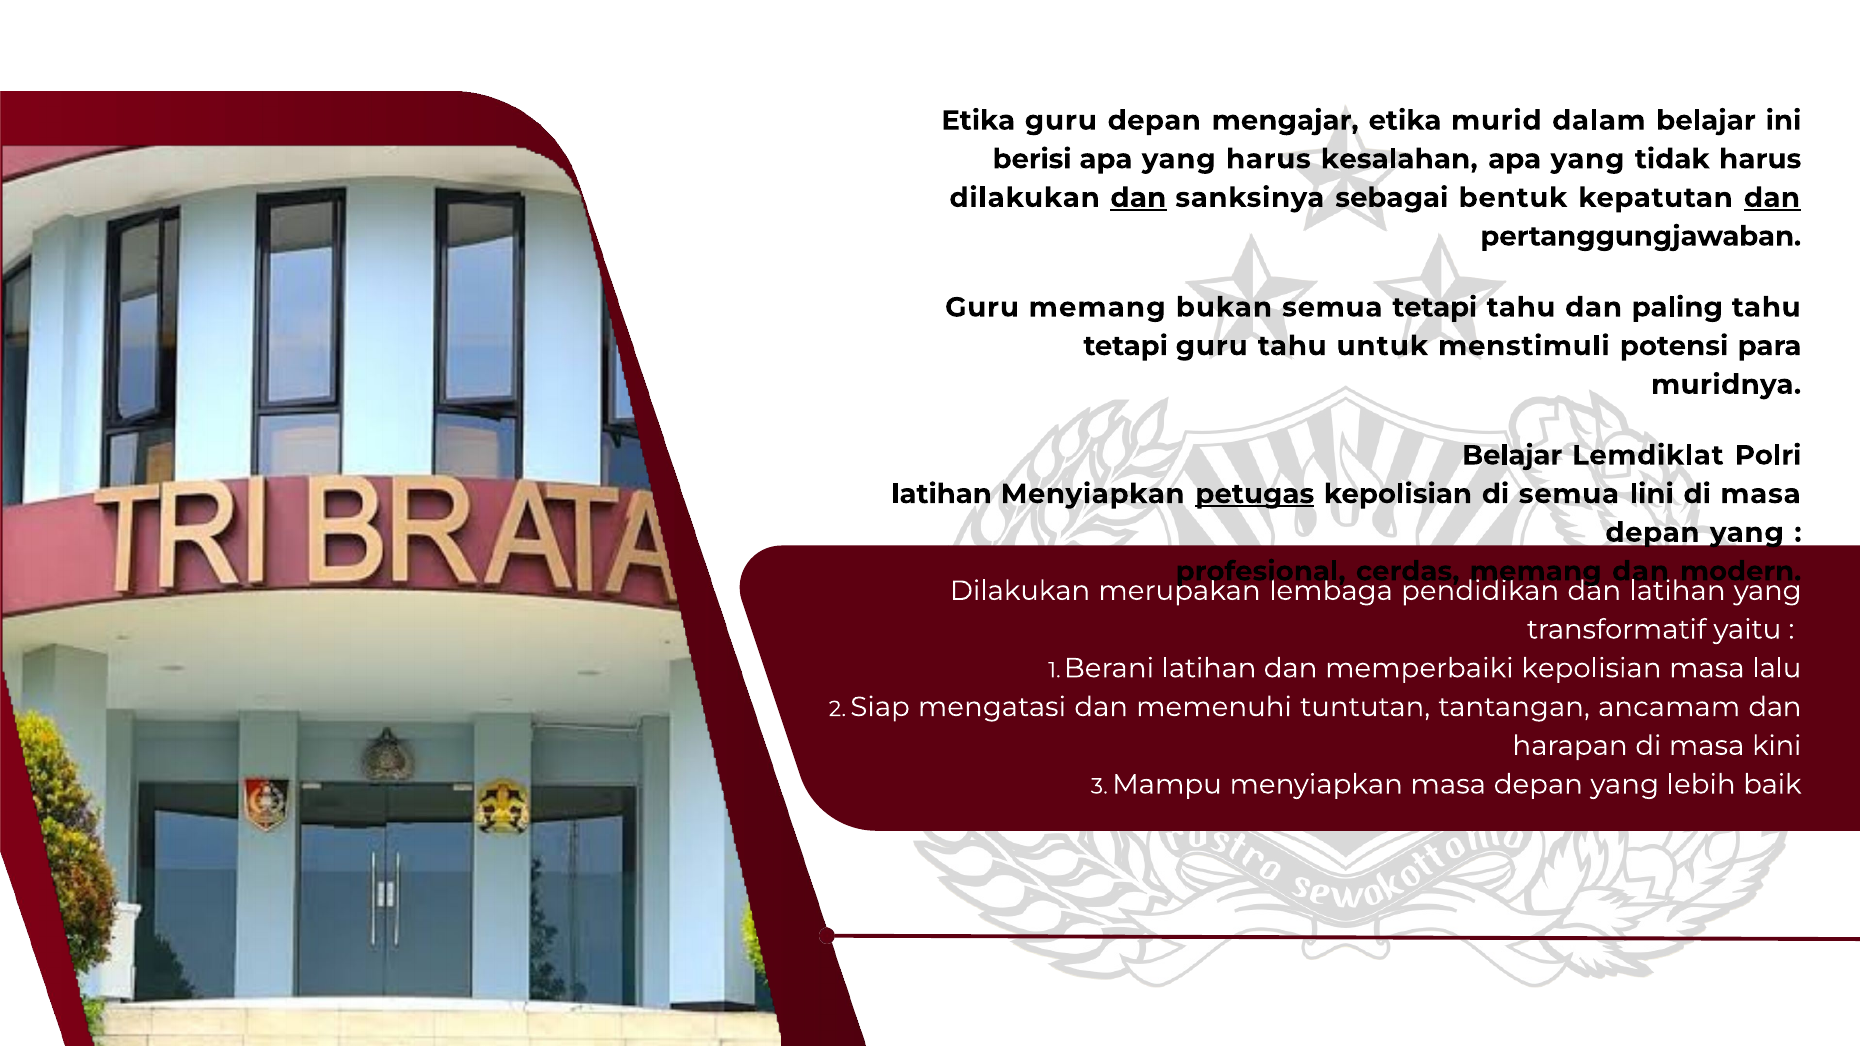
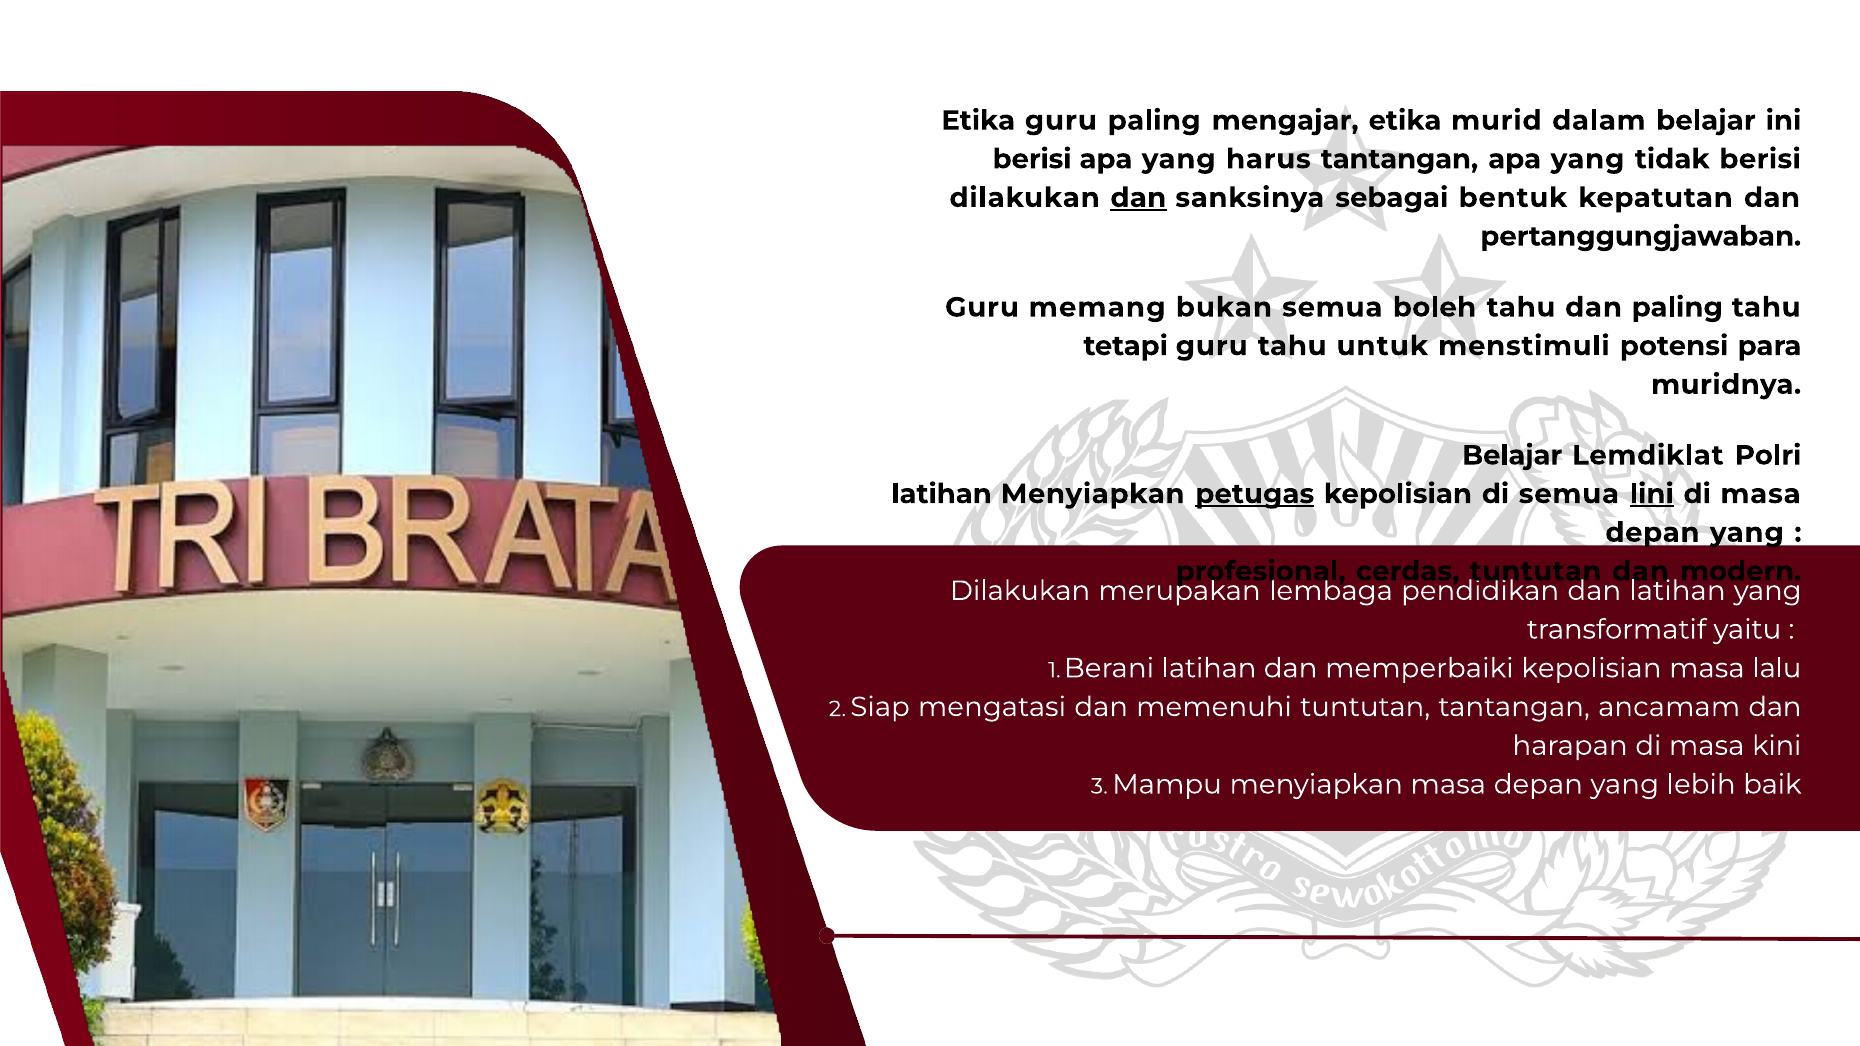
guru depan: depan -> paling
harus kesalahan: kesalahan -> tantangan
tidak harus: harus -> berisi
dan at (1772, 198) underline: present -> none
semua tetapi: tetapi -> boleh
lini underline: none -> present
cerdas memang: memang -> tuntutan
